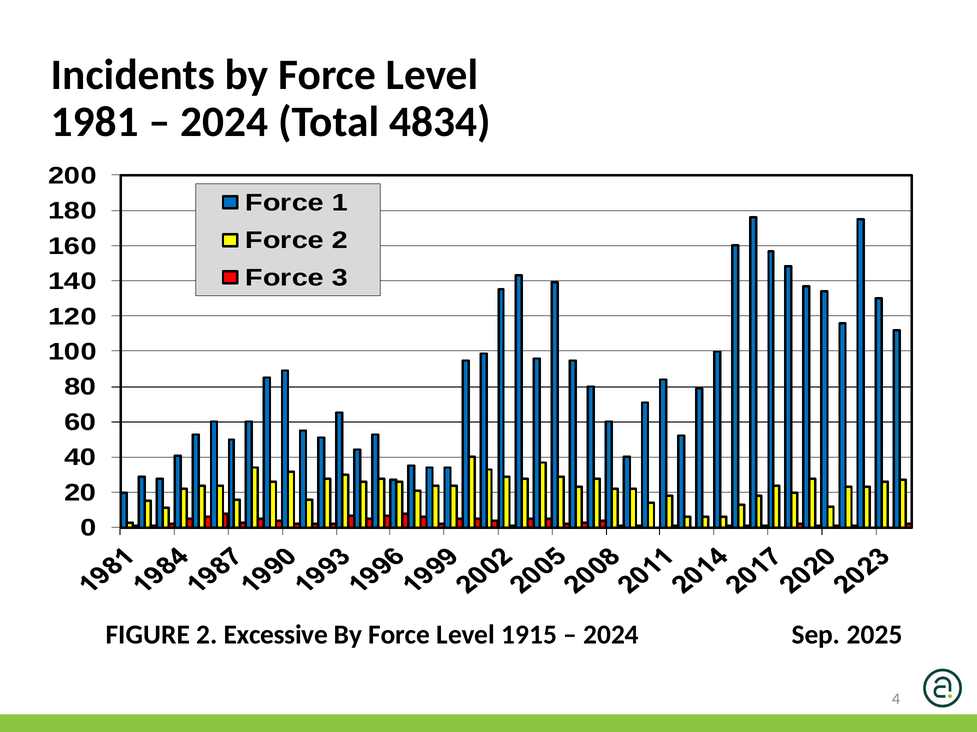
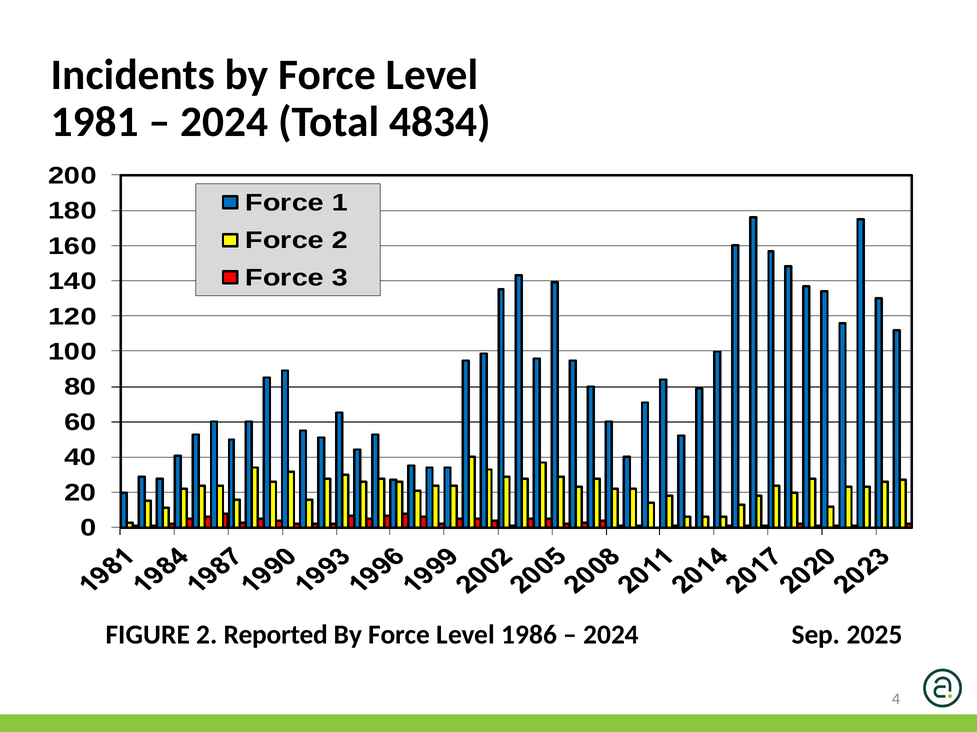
Excessive: Excessive -> Reported
1915: 1915 -> 1986
